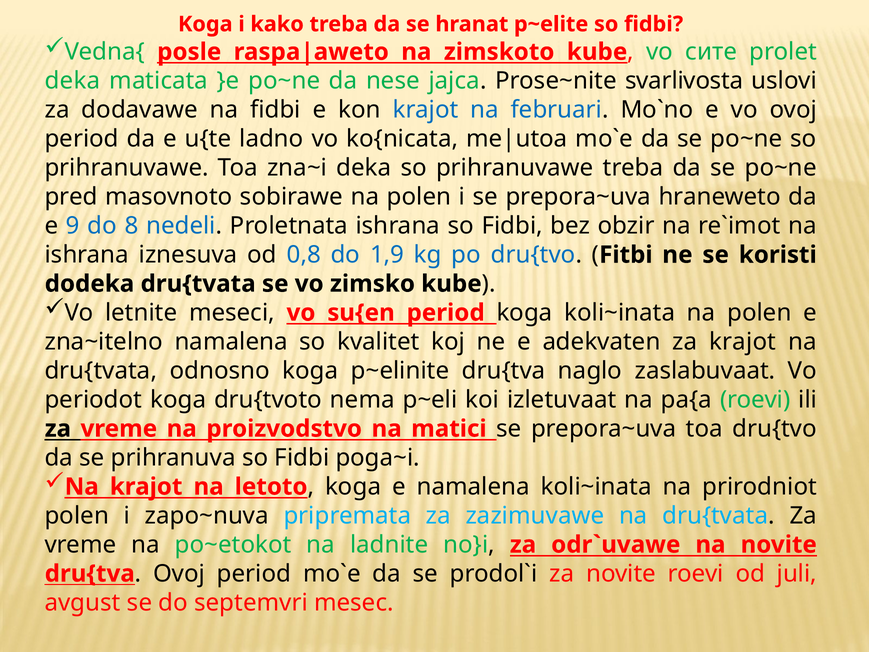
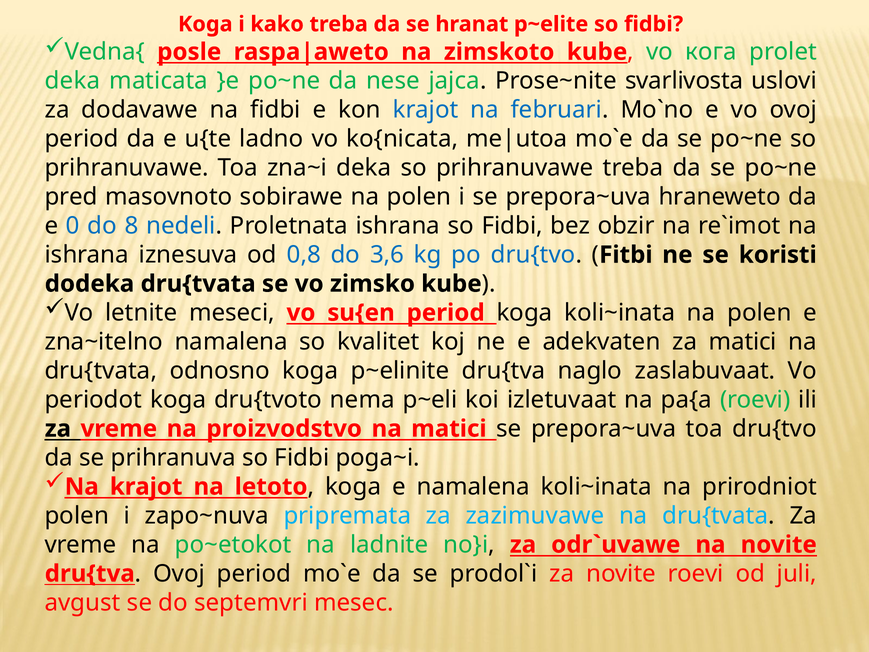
сите: сите -> кога
9: 9 -> 0
1,9: 1,9 -> 3,6
za krajot: krajot -> matici
